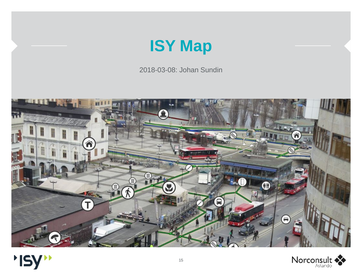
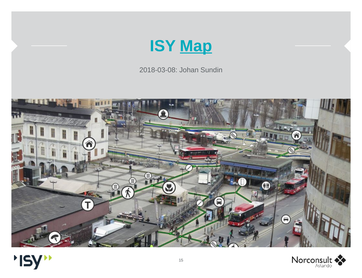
Map underline: none -> present
